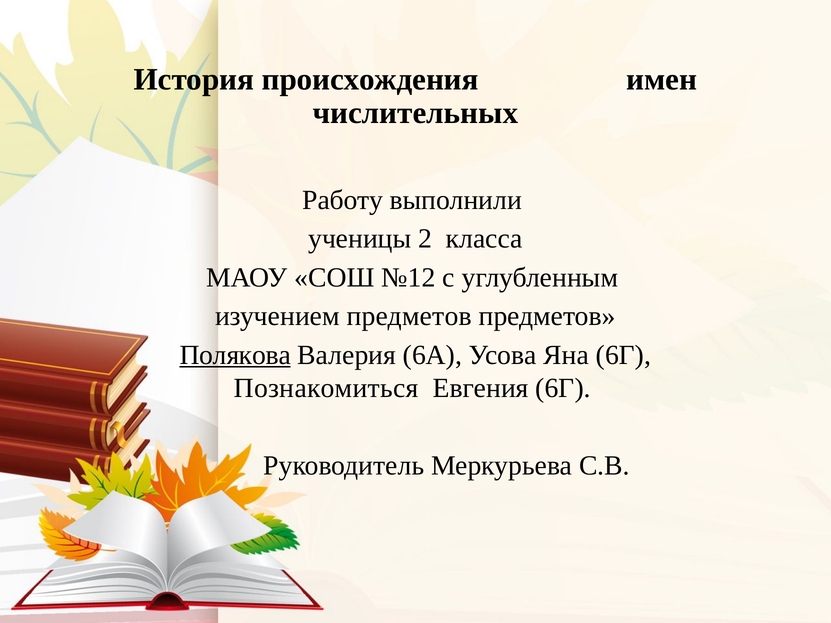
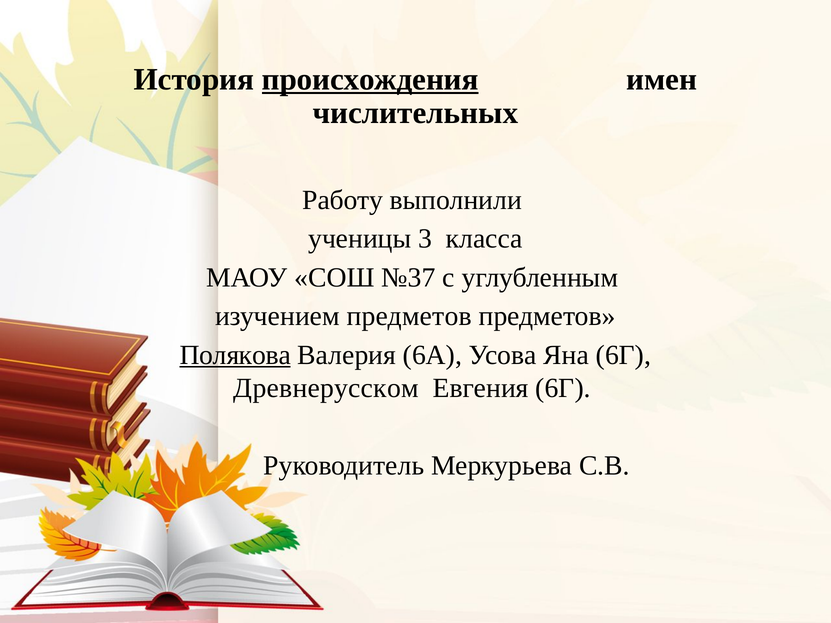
происхождения underline: none -> present
2: 2 -> 3
№12: №12 -> №37
Познакомиться: Познакомиться -> Древнерусском
